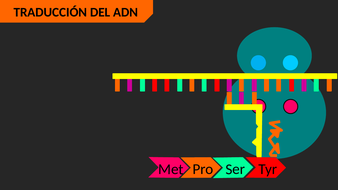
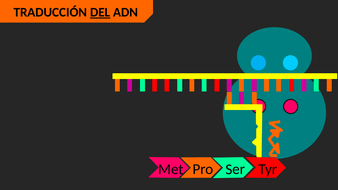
DEL underline: none -> present
